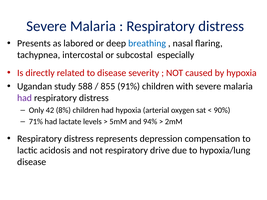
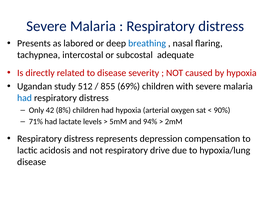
especially: especially -> adequate
588: 588 -> 512
91%: 91% -> 69%
had at (24, 98) colour: purple -> blue
